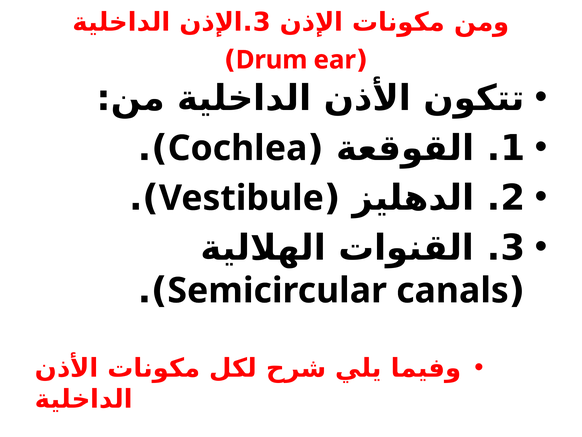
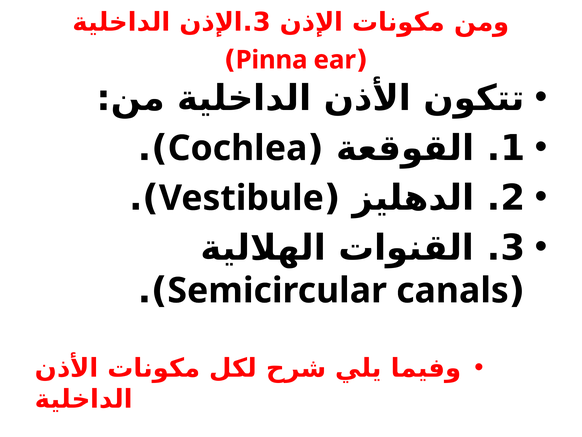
Drum: Drum -> Pinna
